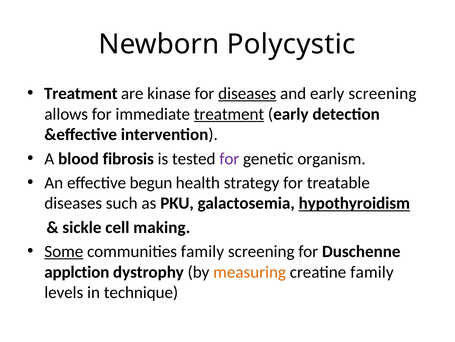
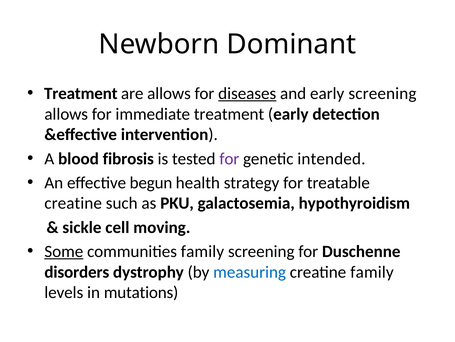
Polycystic: Polycystic -> Dominant
are kinase: kinase -> allows
treatment at (229, 114) underline: present -> none
organism: organism -> intended
diseases at (73, 203): diseases -> creatine
hypothyroidism underline: present -> none
making: making -> moving
applction: applction -> disorders
measuring colour: orange -> blue
technique: technique -> mutations
